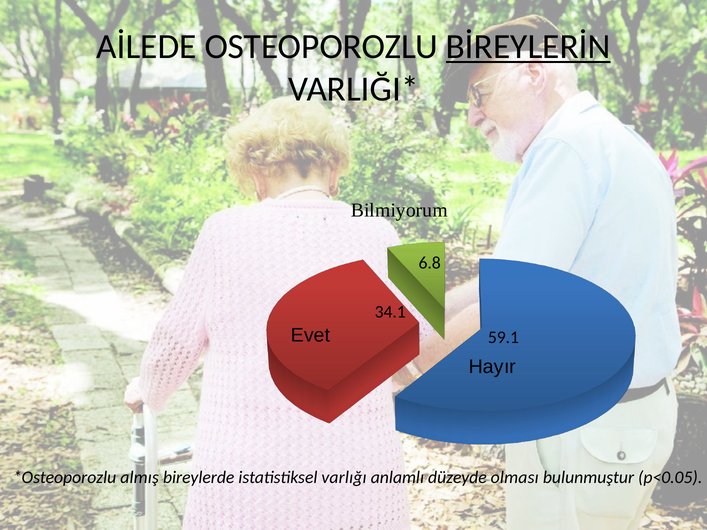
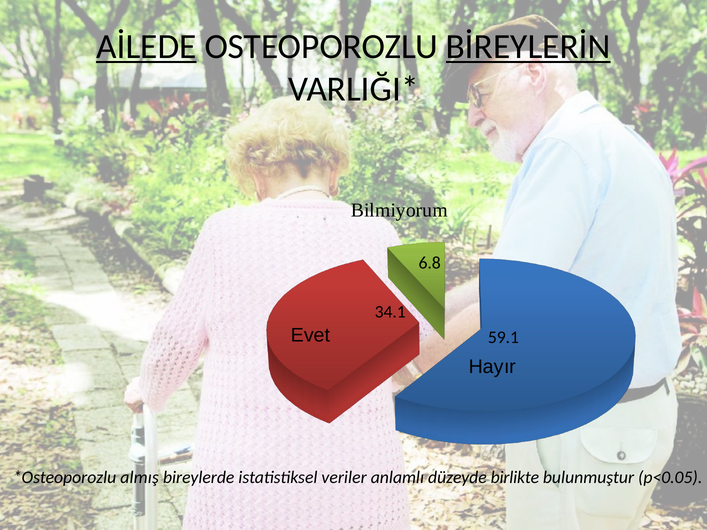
AİLEDE underline: none -> present
varlığı: varlığı -> veriler
olması: olması -> birlikte
